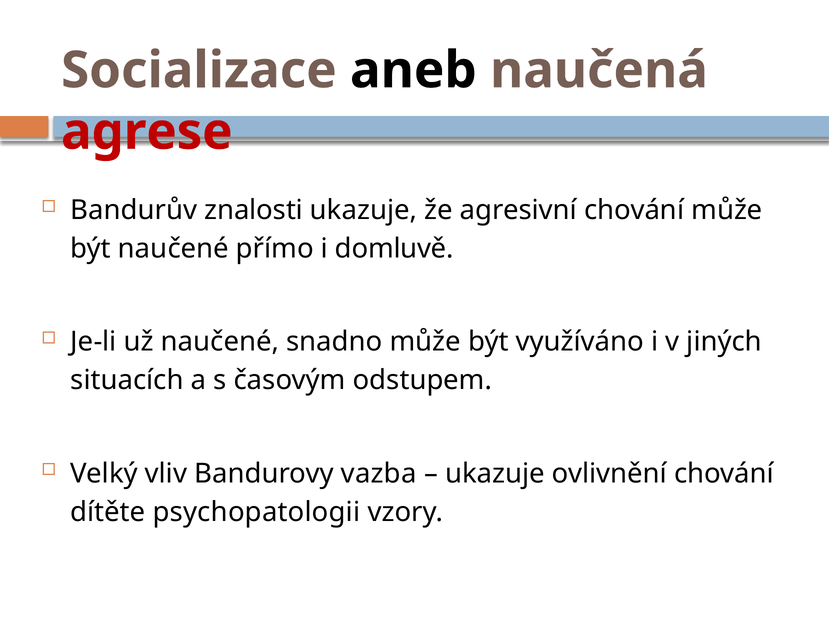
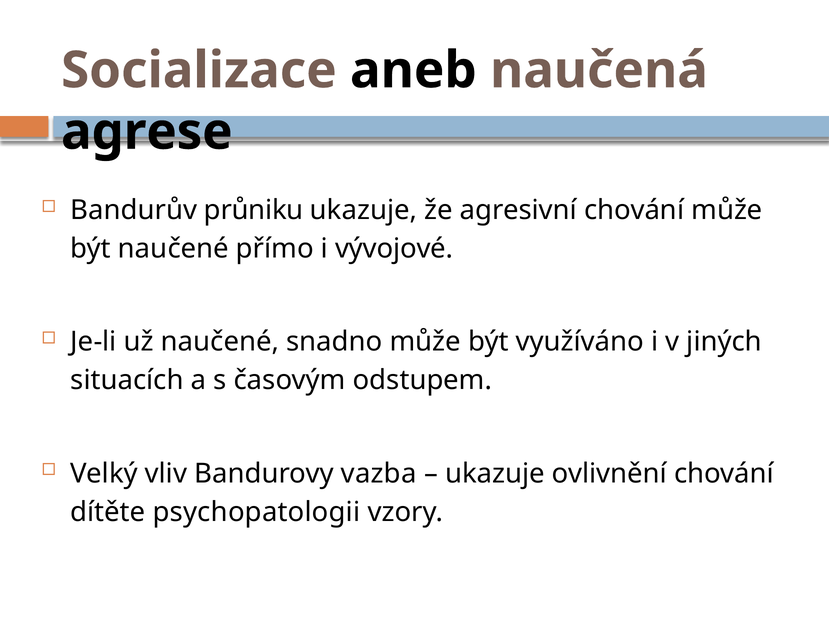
agrese colour: red -> black
znalosti: znalosti -> průniku
domluvě: domluvě -> vývojové
